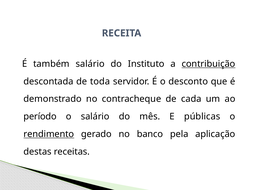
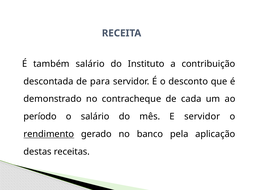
contribuição underline: present -> none
toda: toda -> para
E públicas: públicas -> servidor
